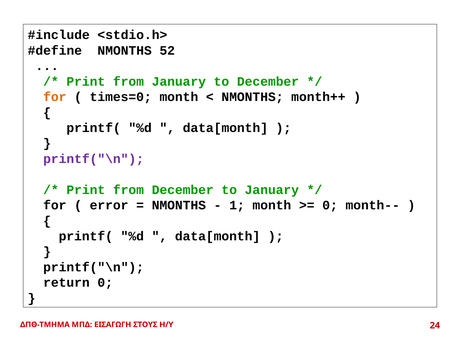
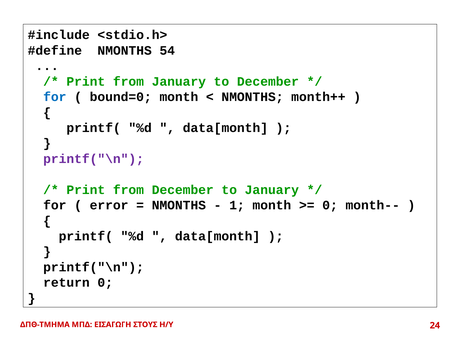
52: 52 -> 54
for at (55, 97) colour: orange -> blue
times=0: times=0 -> bound=0
